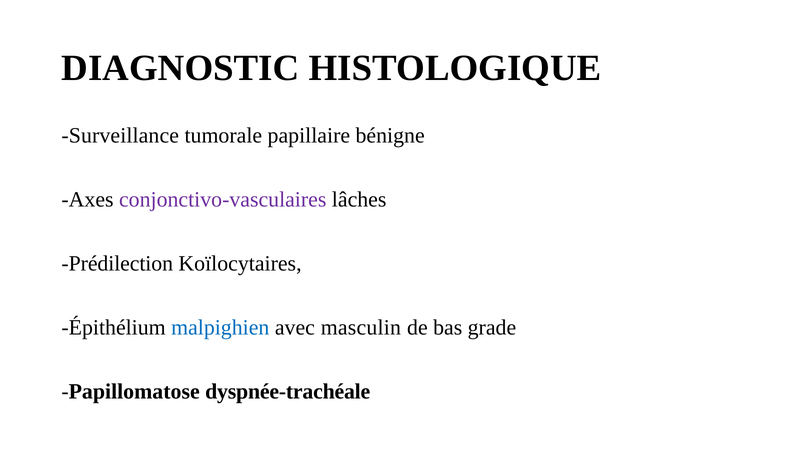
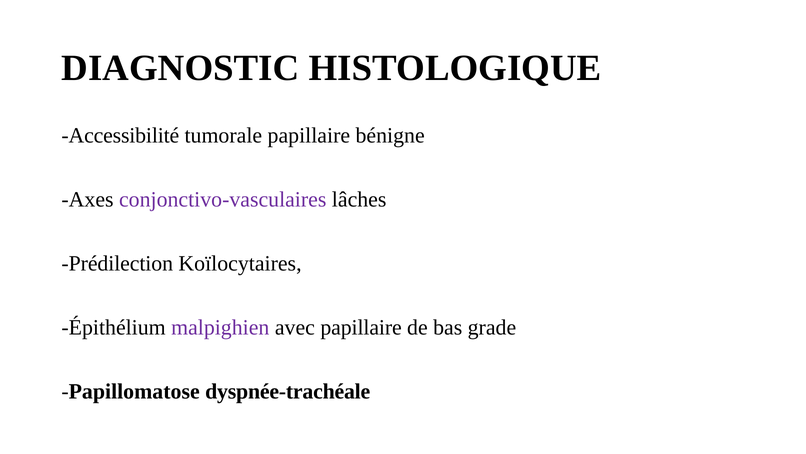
Surveillance: Surveillance -> Accessibilité
malpighien colour: blue -> purple
avec masculin: masculin -> papillaire
